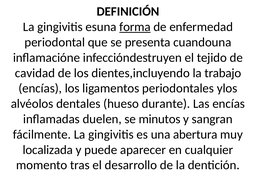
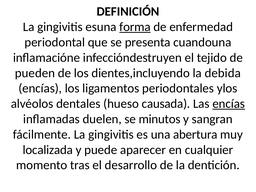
cavidad: cavidad -> pueden
trabajo: trabajo -> debida
durante: durante -> causada
encías at (229, 104) underline: none -> present
